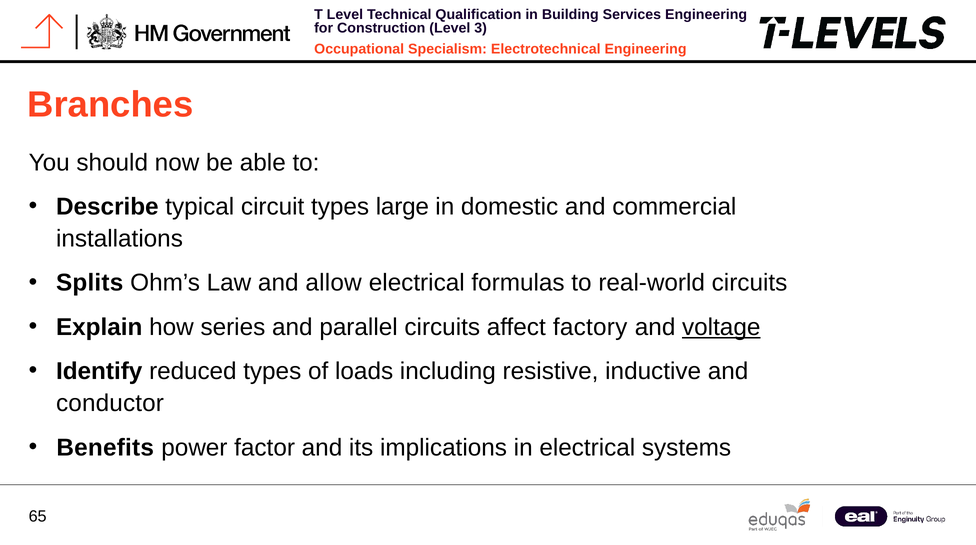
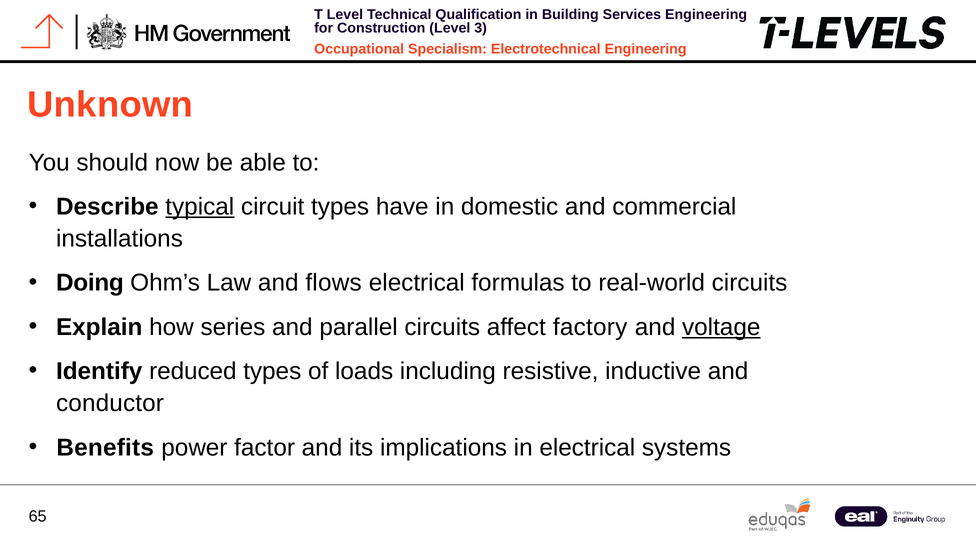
Branches: Branches -> Unknown
typical underline: none -> present
large: large -> have
Splits: Splits -> Doing
allow: allow -> flows
